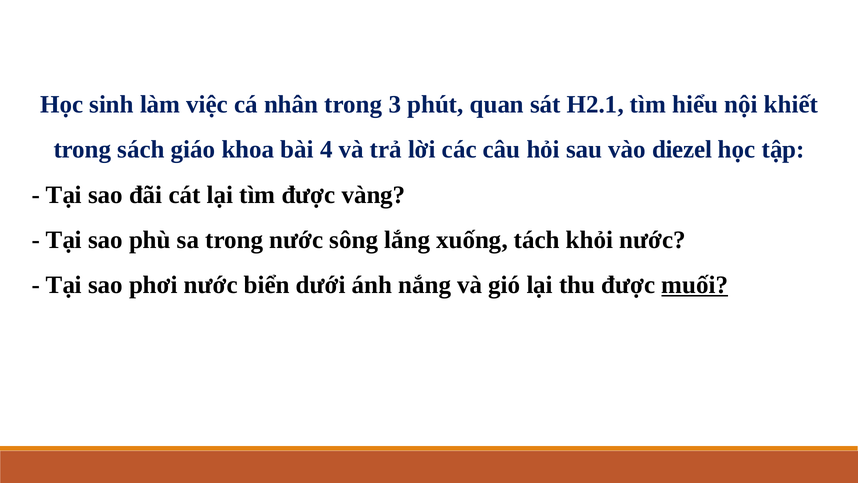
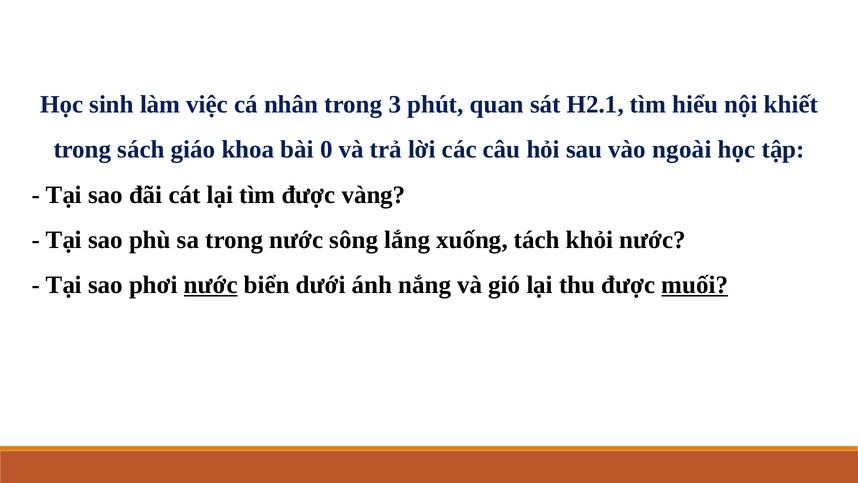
4: 4 -> 0
diezel: diezel -> ngoài
nước at (211, 285) underline: none -> present
